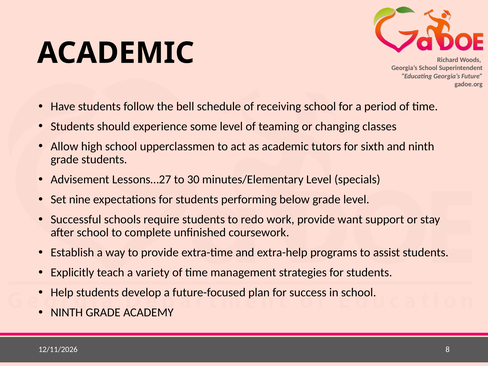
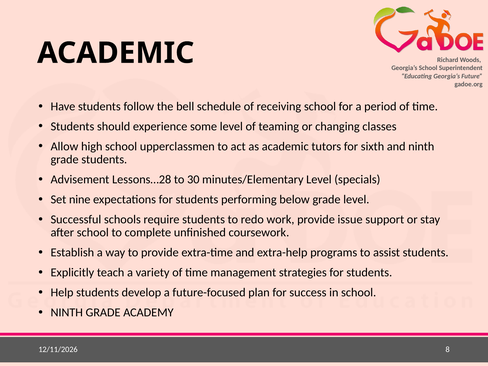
Lessons…27: Lessons…27 -> Lessons…28
want: want -> issue
